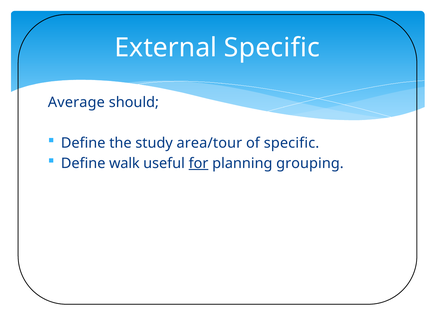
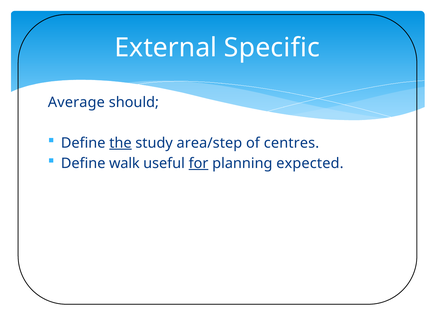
the underline: none -> present
area/tour: area/tour -> area/step
of specific: specific -> centres
grouping: grouping -> expected
